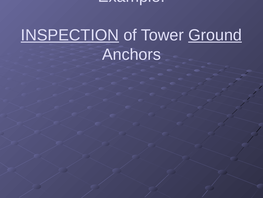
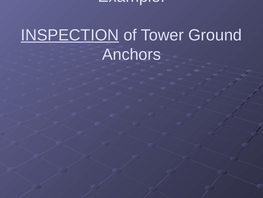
Ground underline: present -> none
